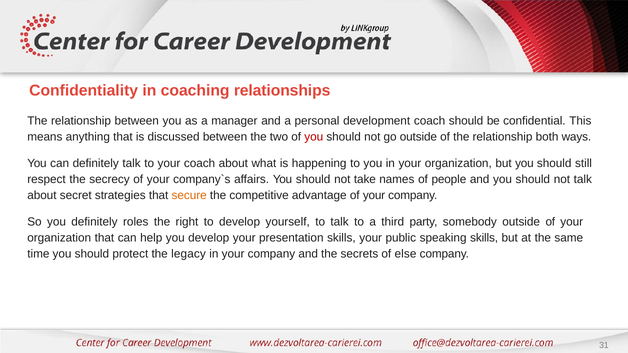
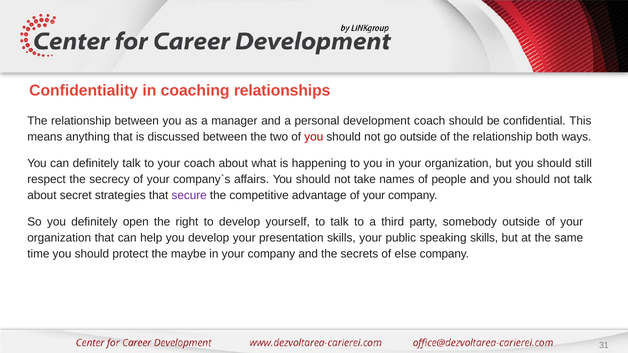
secure colour: orange -> purple
roles: roles -> open
legacy: legacy -> maybe
